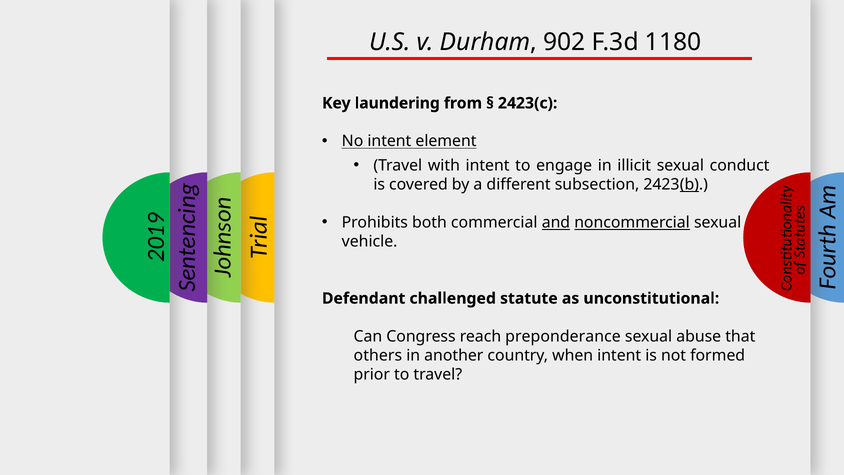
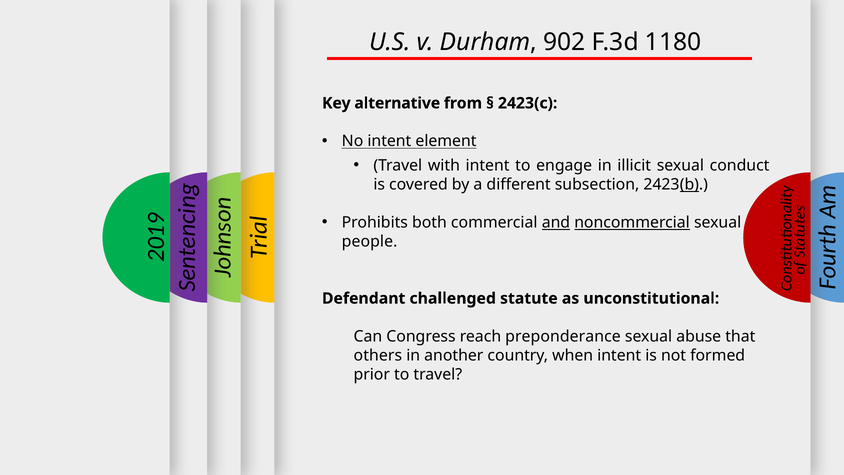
laundering: laundering -> alternative
vehicle: vehicle -> people
